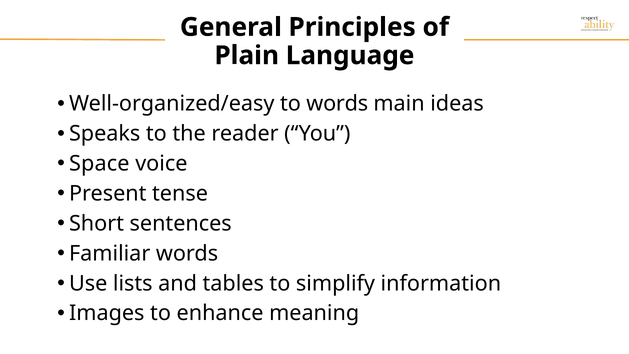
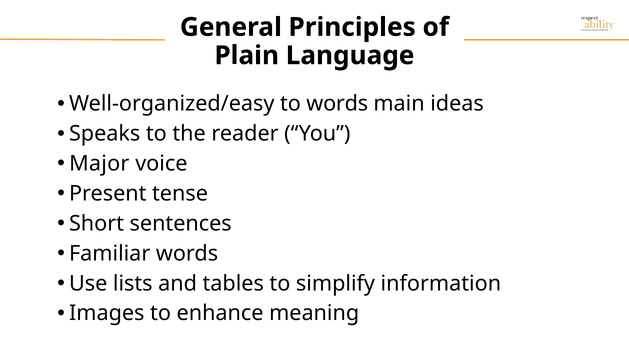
Space: Space -> Major
